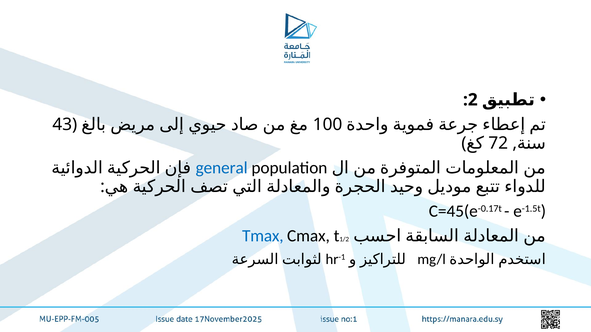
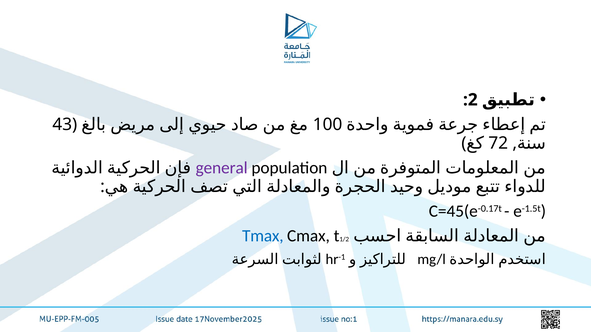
general colour: blue -> purple
